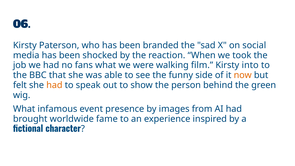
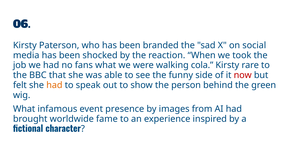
film: film -> cola
into: into -> rare
now colour: orange -> red
